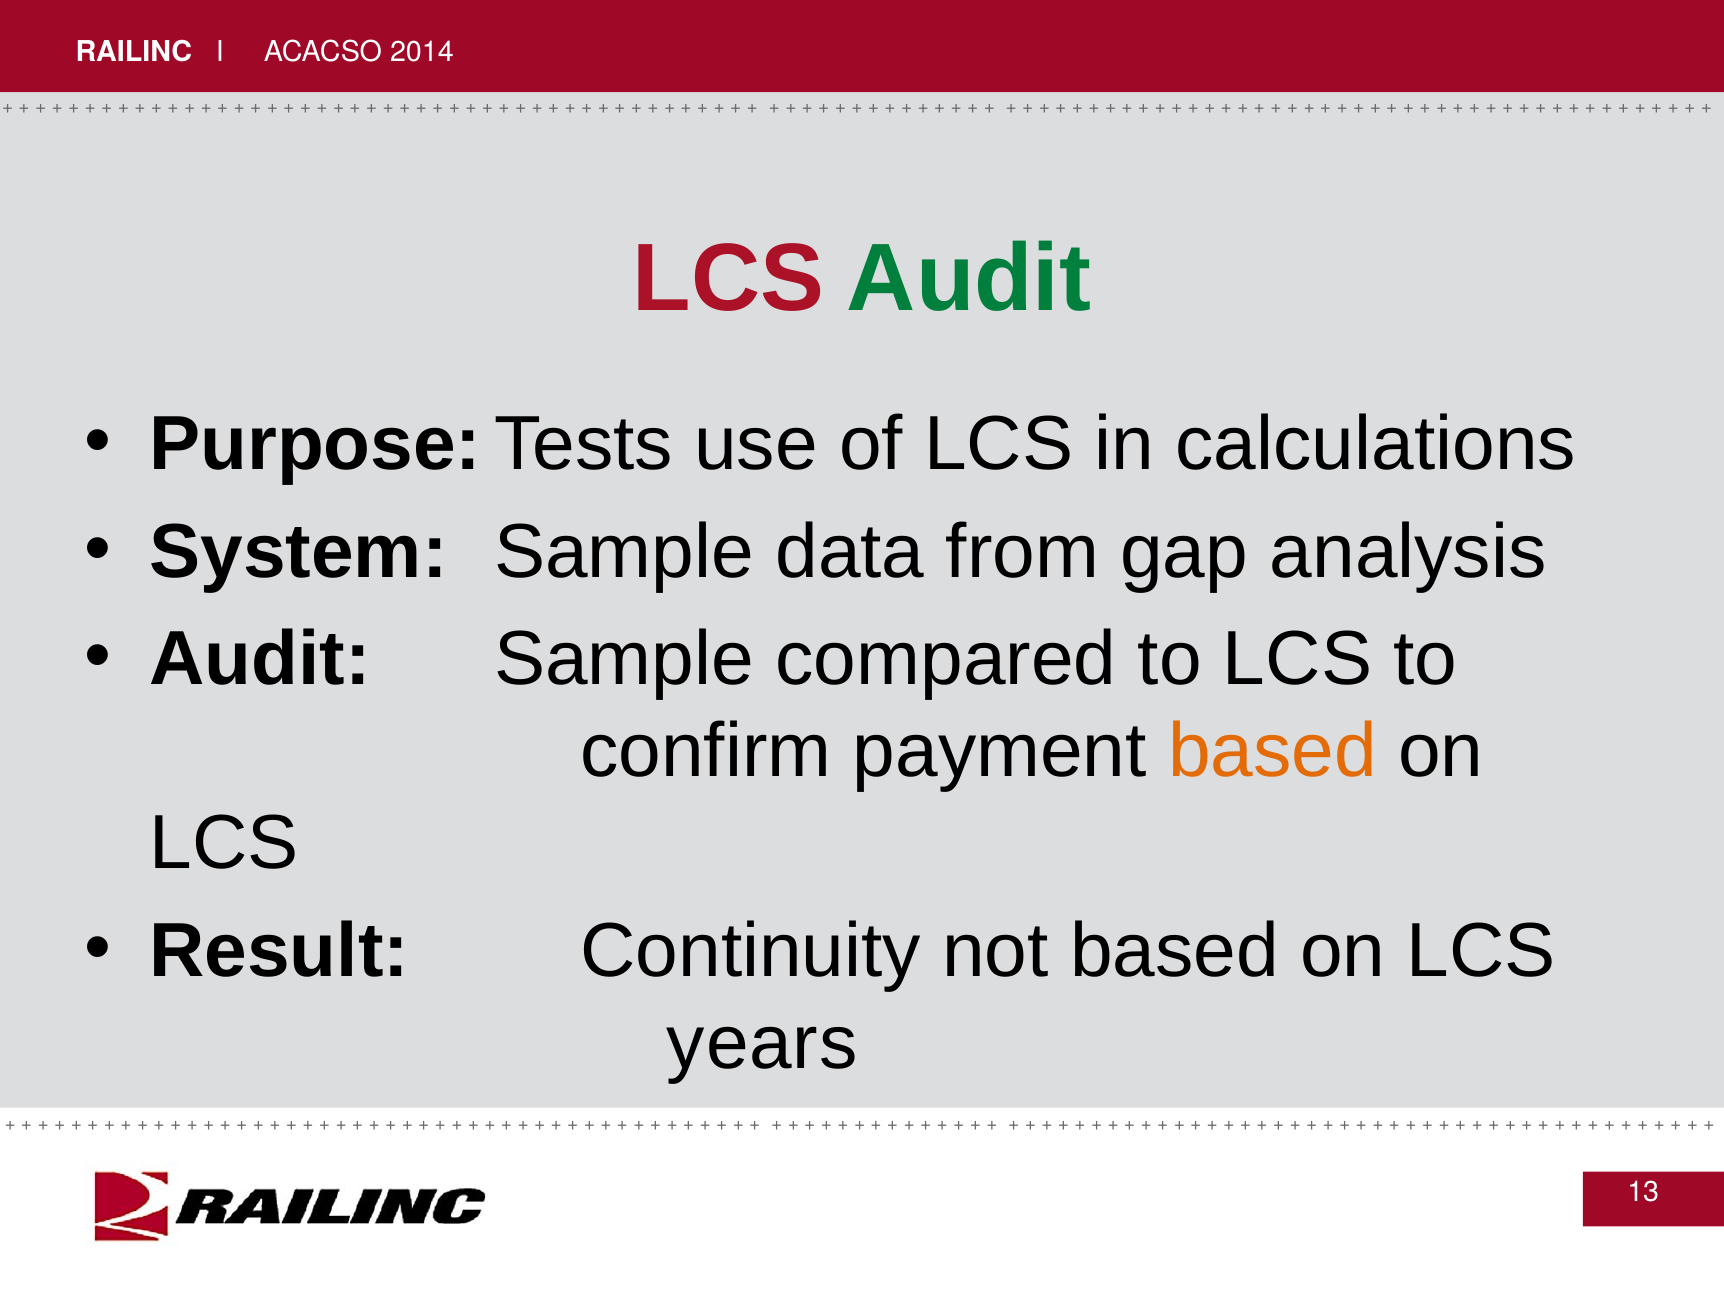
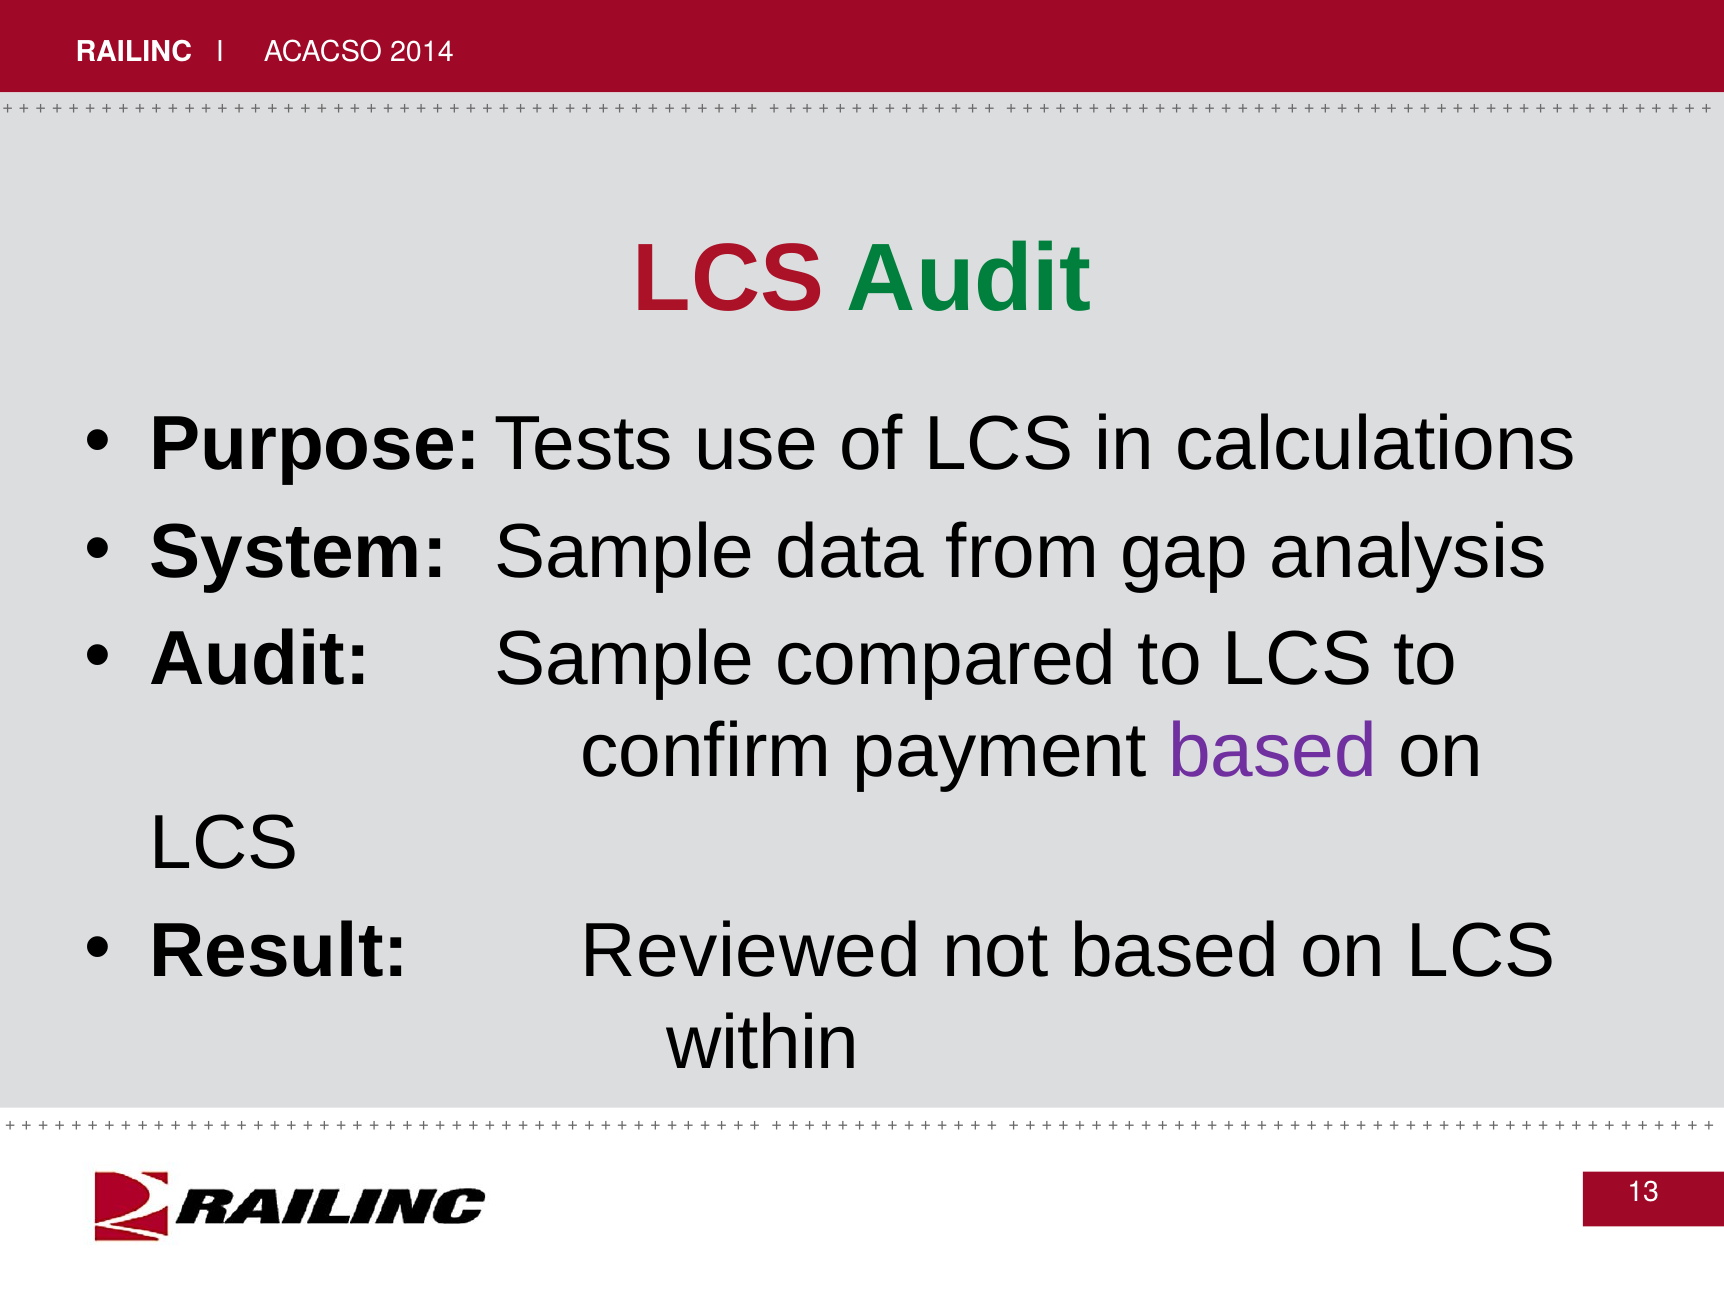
based at (1272, 751) colour: orange -> purple
Continuity: Continuity -> Reviewed
years: years -> within
